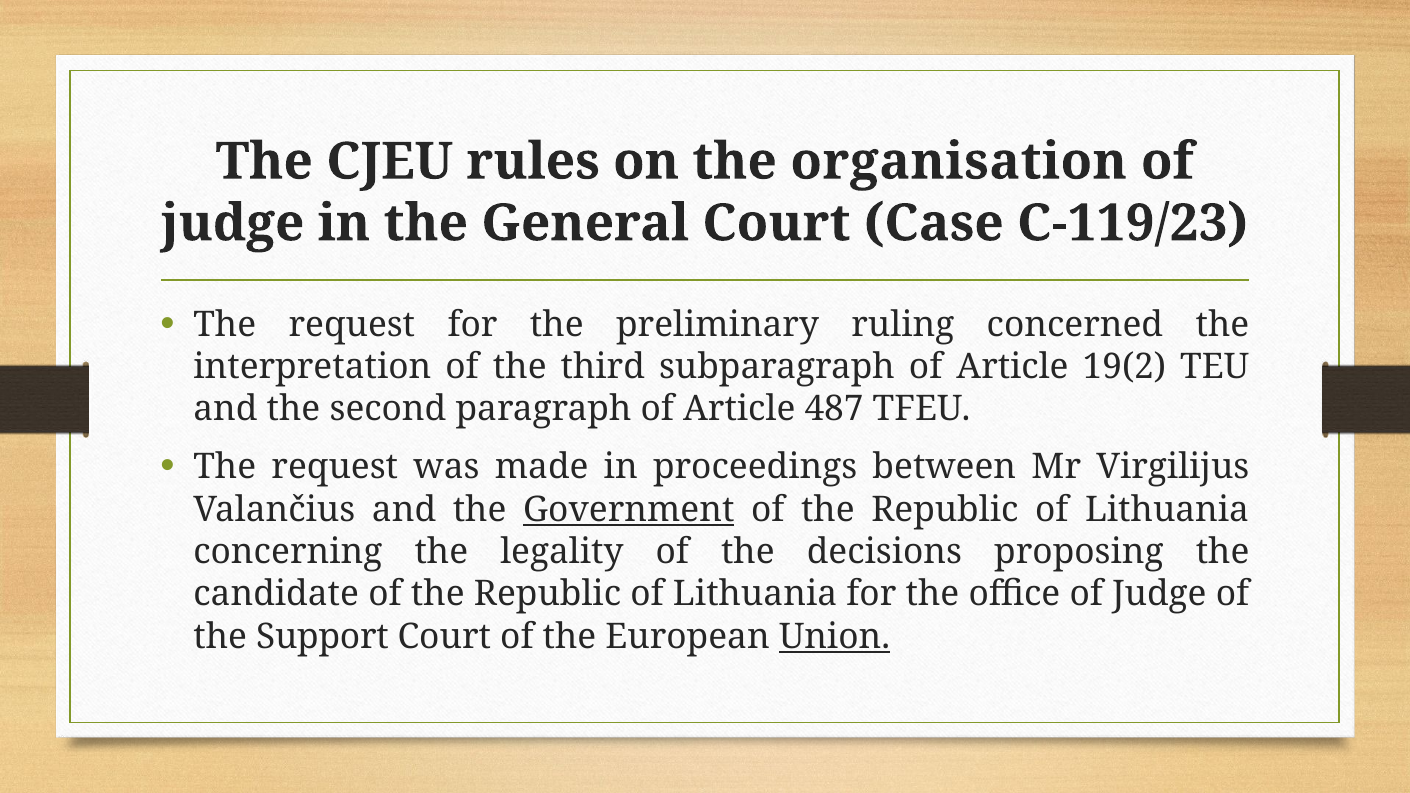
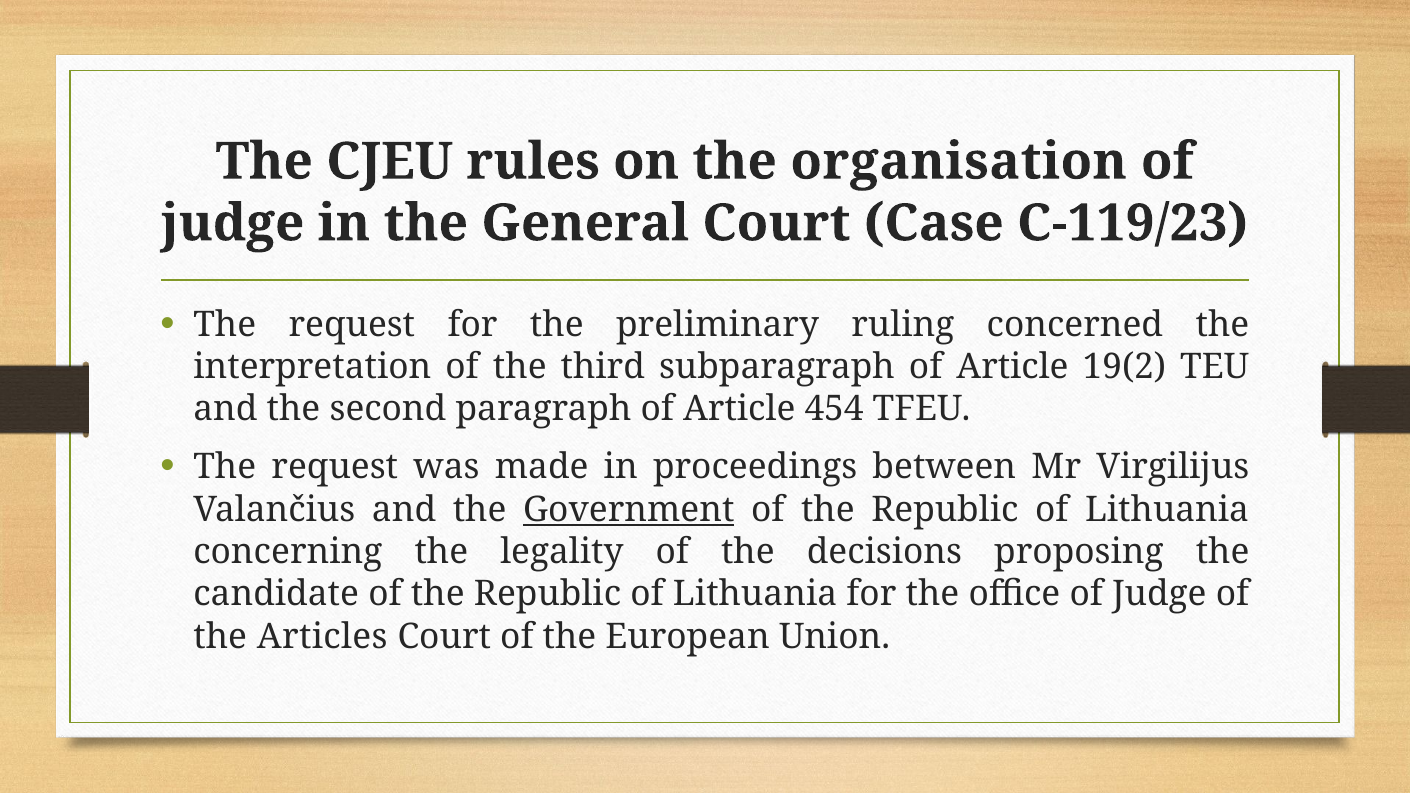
487: 487 -> 454
Support: Support -> Articles
Union underline: present -> none
